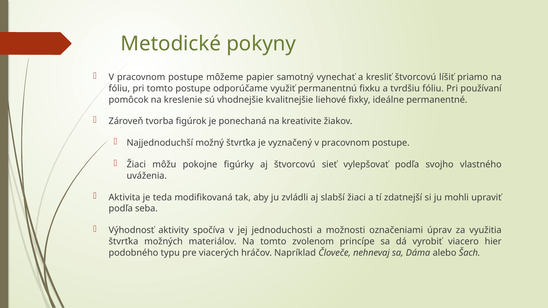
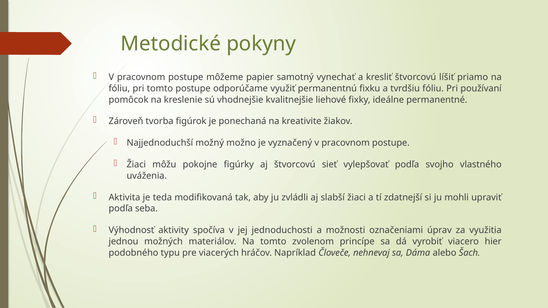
možný štvrťka: štvrťka -> možno
štvrťka at (123, 242): štvrťka -> jednou
